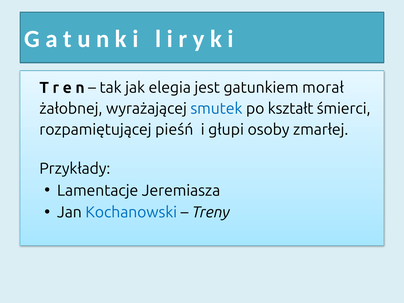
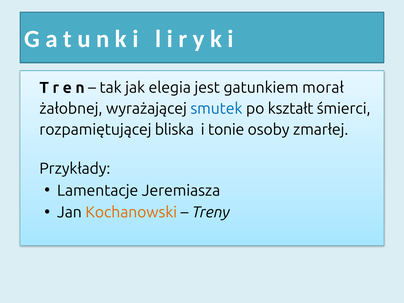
pieśń: pieśń -> bliska
głupi: głupi -> tonie
Kochanowski colour: blue -> orange
